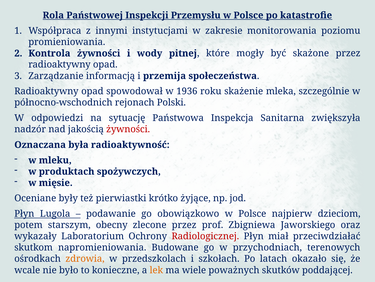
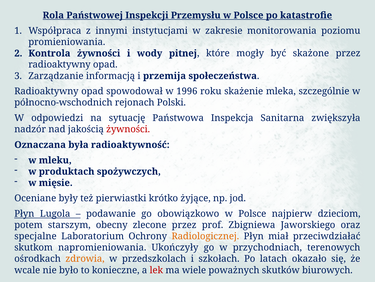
1936: 1936 -> 1996
wykazały: wykazały -> specjalne
Radiologicznej colour: red -> orange
Budowane: Budowane -> Ukończyły
lek colour: orange -> red
poddającej: poddającej -> biurowych
